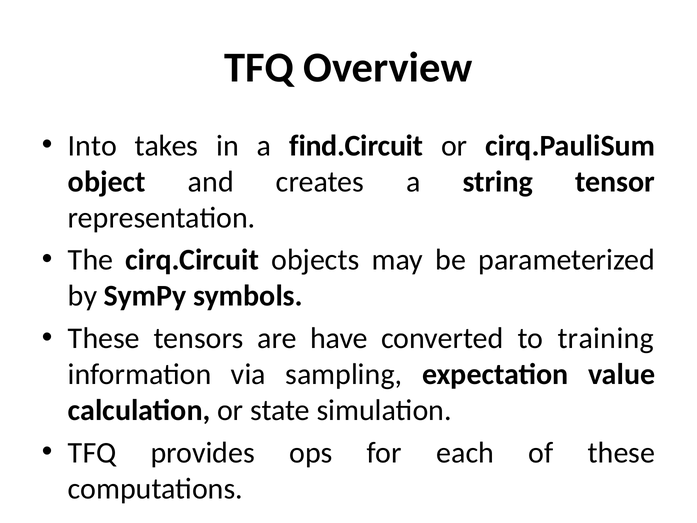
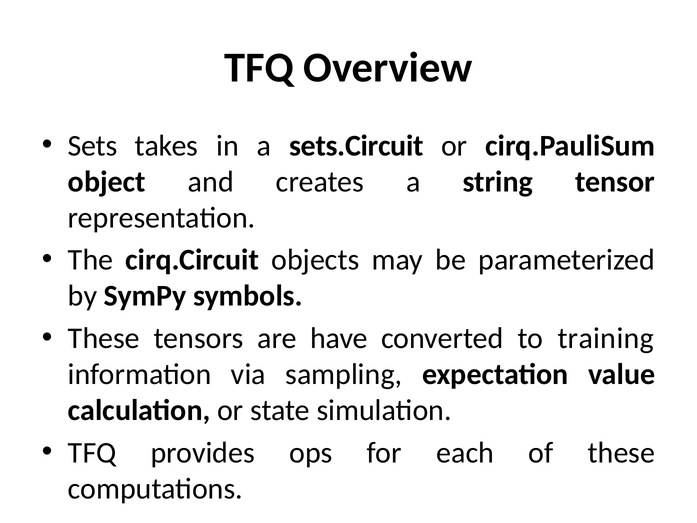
Into: Into -> Sets
find.Circuit: find.Circuit -> sets.Circuit
